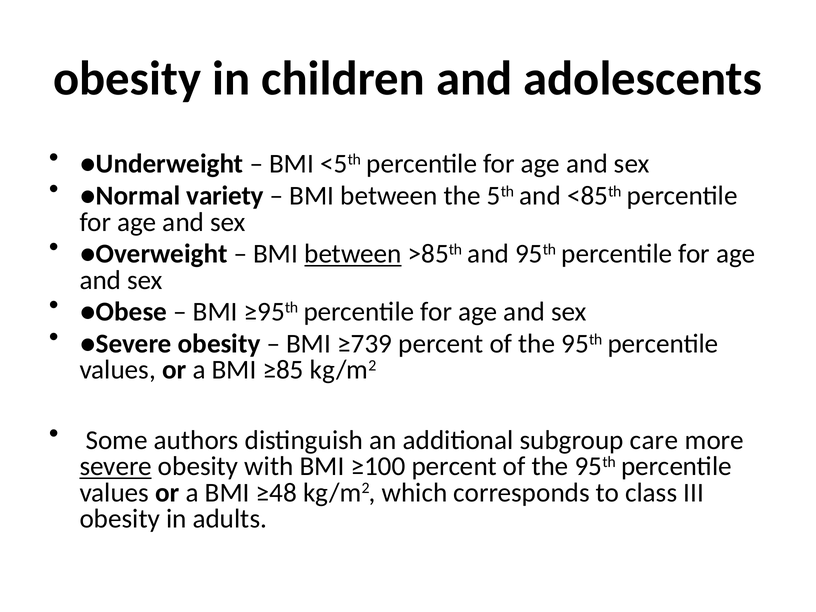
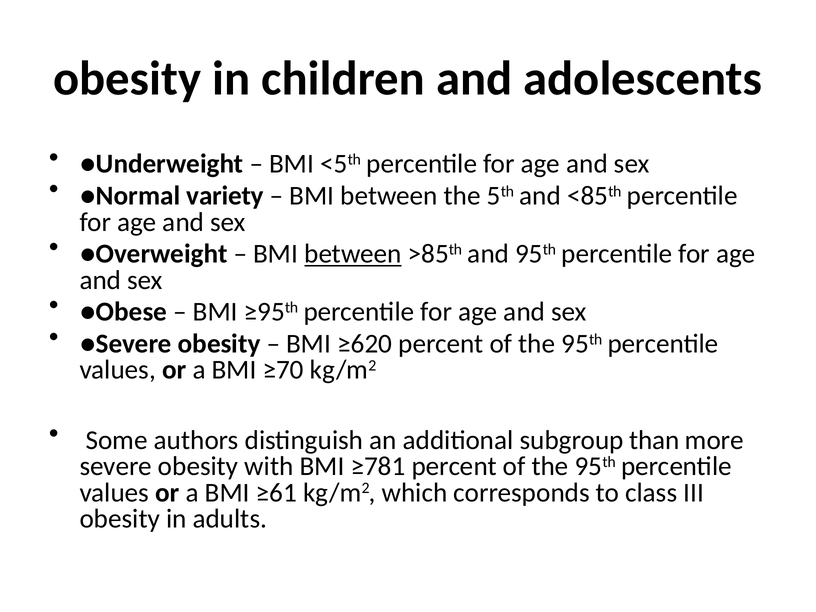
≥739: ≥739 -> ≥620
≥85: ≥85 -> ≥70
care: care -> than
severe underline: present -> none
≥100: ≥100 -> ≥781
≥48: ≥48 -> ≥61
